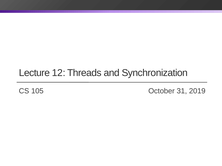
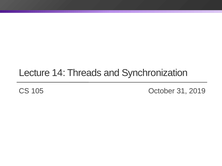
12: 12 -> 14
